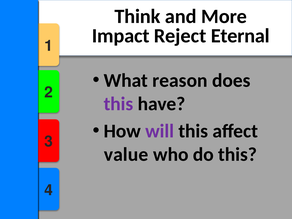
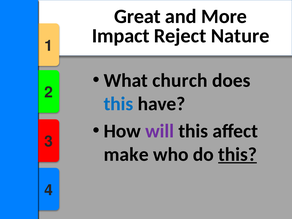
Think: Think -> Great
Eternal: Eternal -> Nature
reason: reason -> church
this at (118, 104) colour: purple -> blue
value: value -> make
this at (238, 154) underline: none -> present
